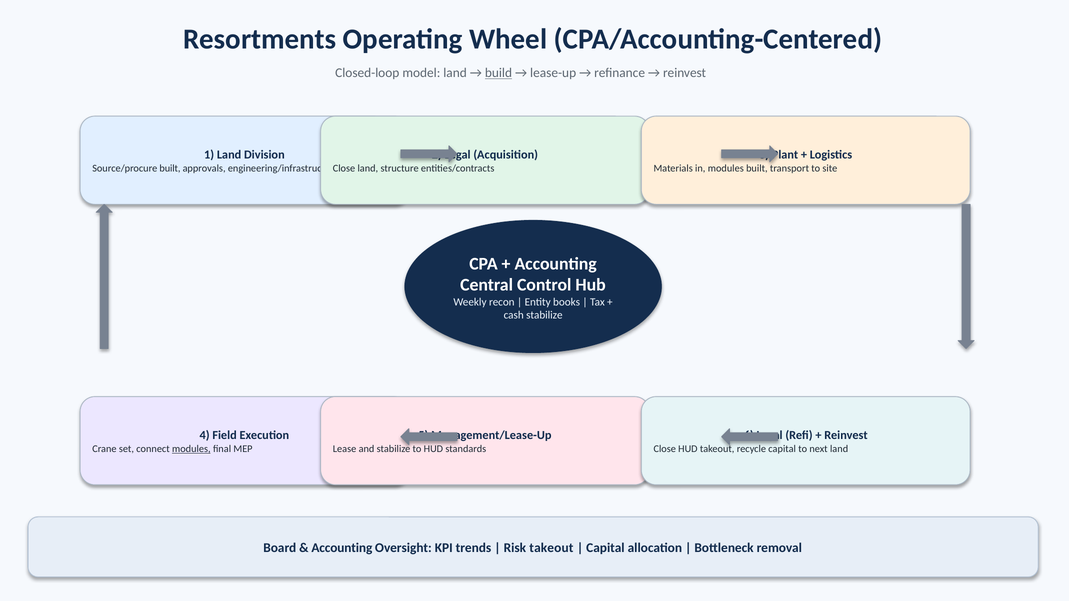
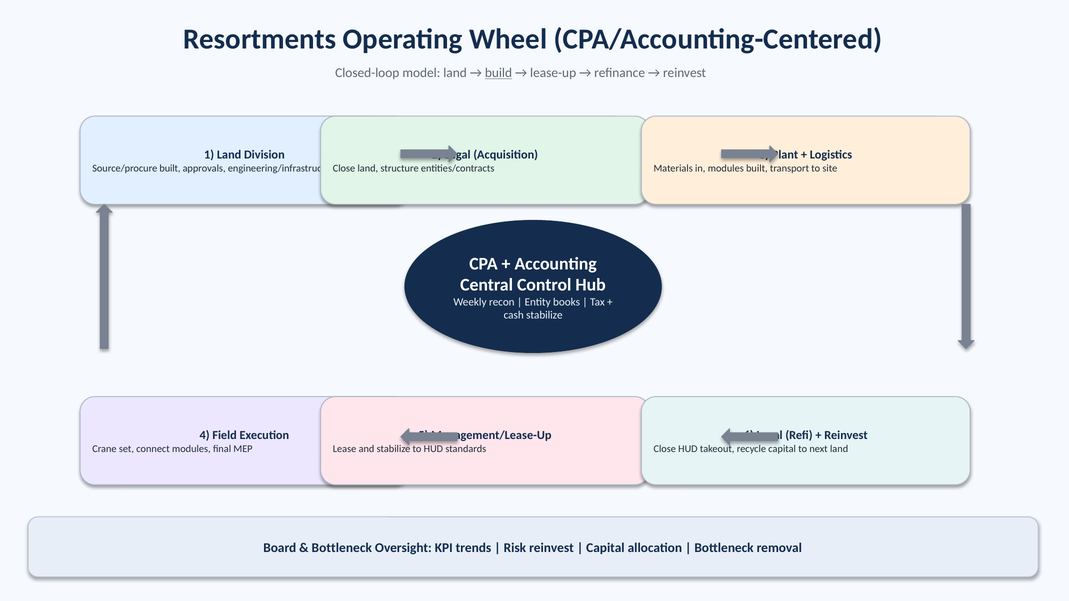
modules at (191, 449) underline: present -> none
Accounting at (342, 548): Accounting -> Bottleneck
Risk takeout: takeout -> reinvest
